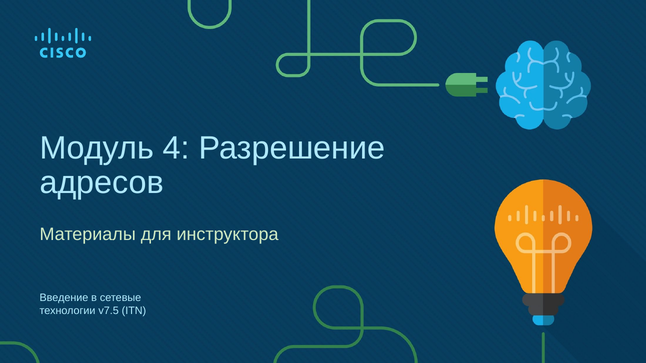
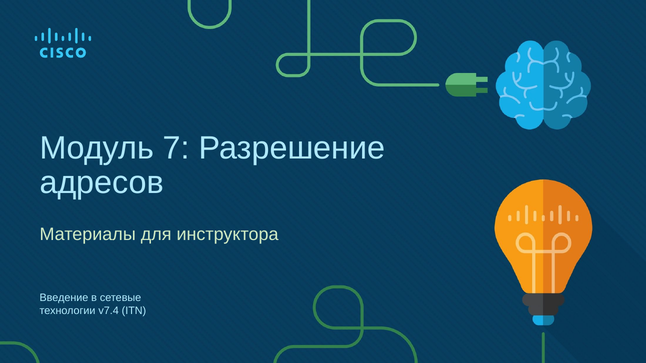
4: 4 -> 7
v7.5: v7.5 -> v7.4
